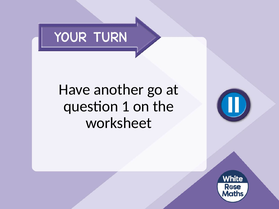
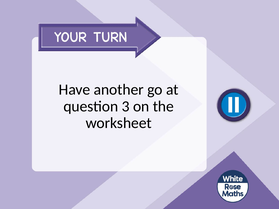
1: 1 -> 3
